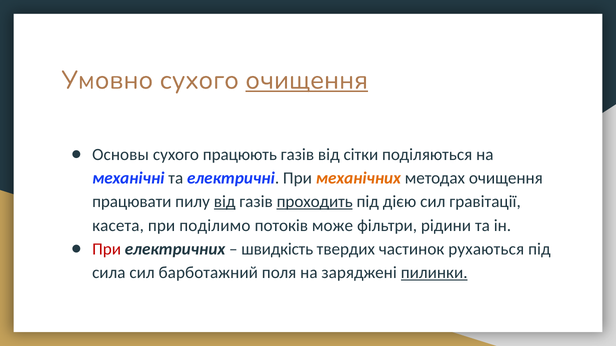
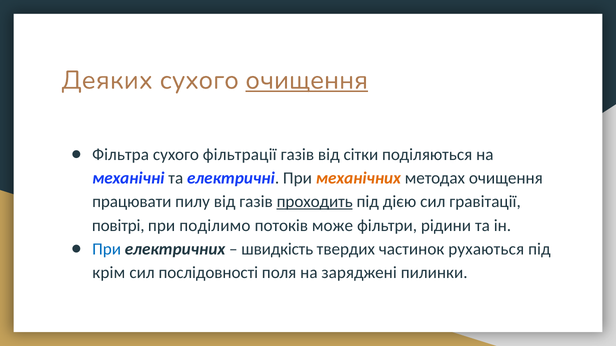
Умовно: Умовно -> Деяких
Основы: Основы -> Фільтра
працюють: працюють -> фільтрації
від at (225, 202) underline: present -> none
касета: касета -> повітрі
При at (107, 249) colour: red -> blue
сила: сила -> крім
барботажний: барботажний -> послідовності
пилинки underline: present -> none
